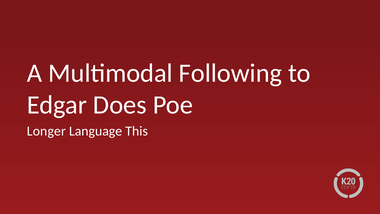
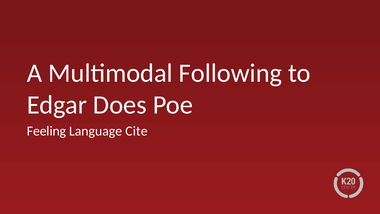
Longer: Longer -> Feeling
This: This -> Cite
